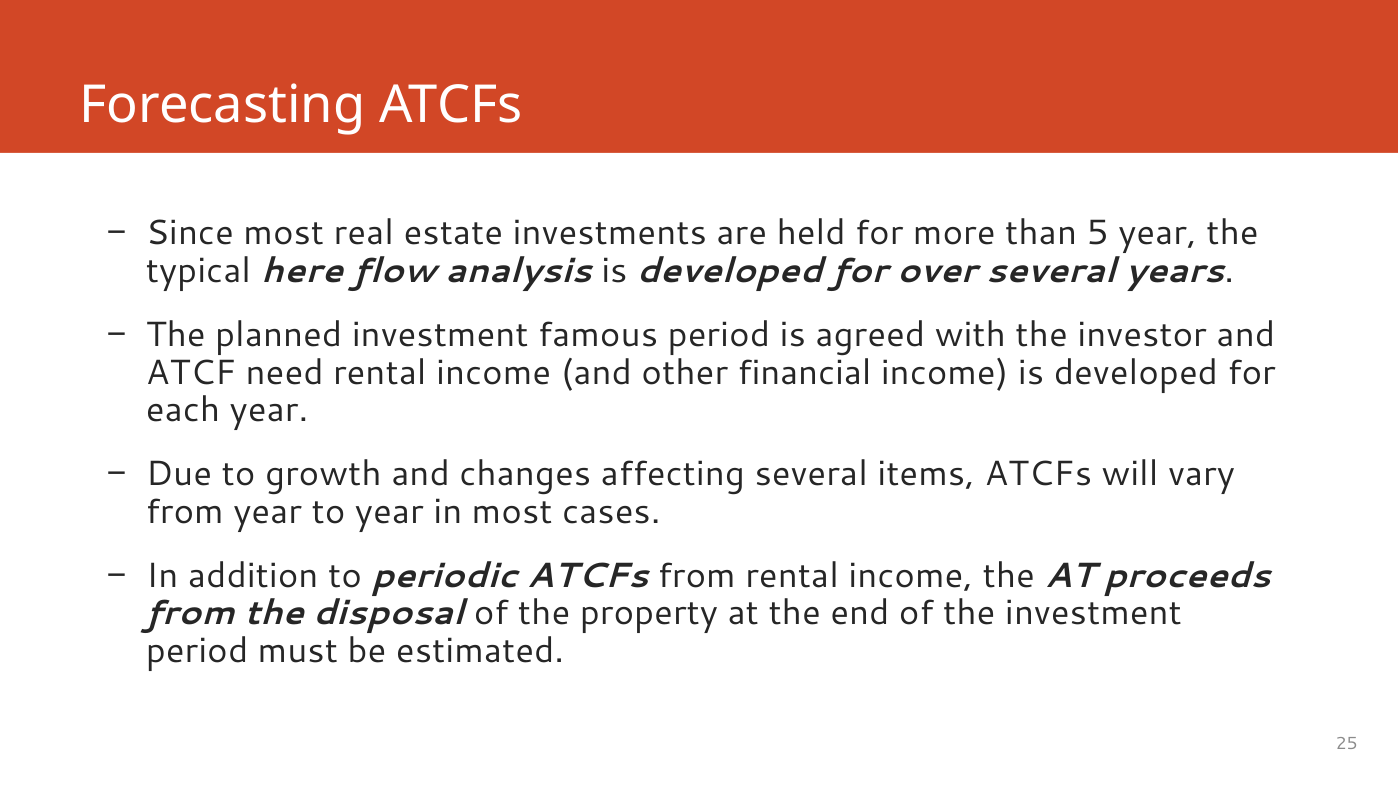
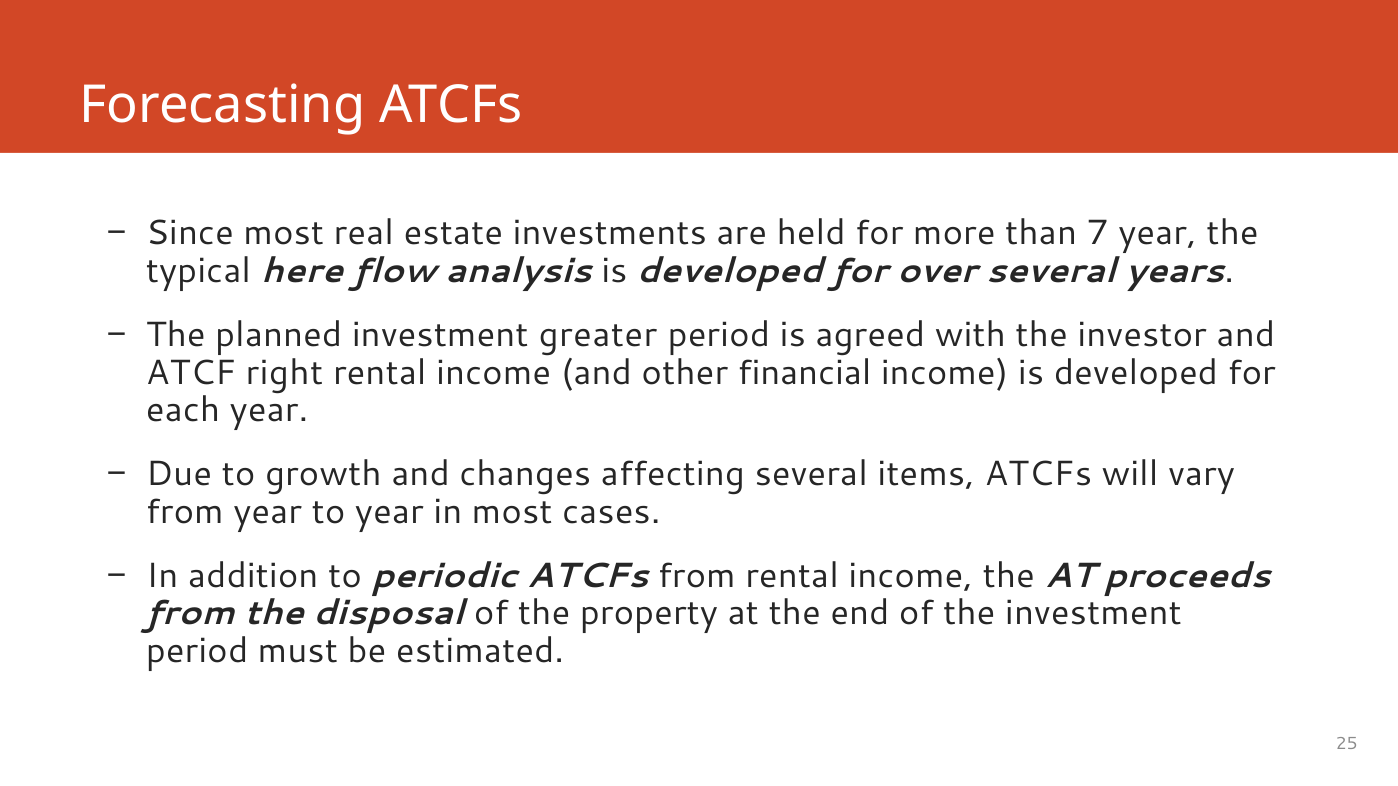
5: 5 -> 7
famous: famous -> greater
need: need -> right
